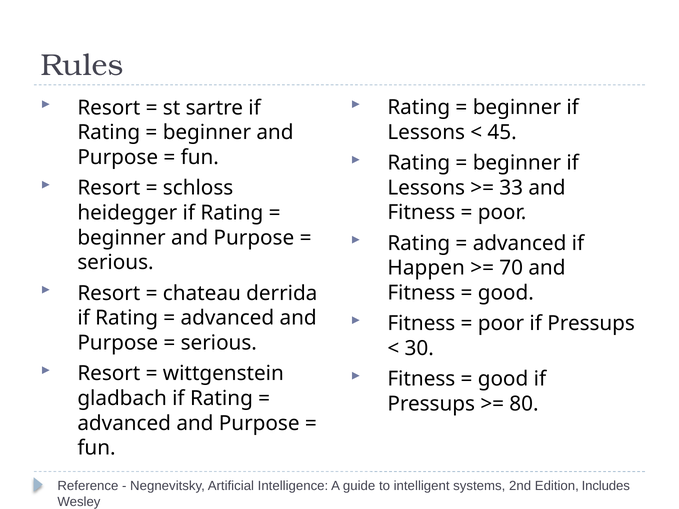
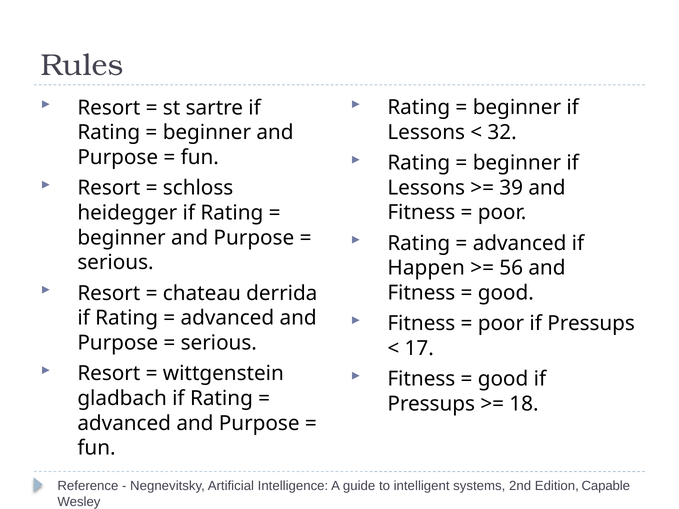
45: 45 -> 32
33: 33 -> 39
70: 70 -> 56
30: 30 -> 17
80: 80 -> 18
Includes: Includes -> Capable
